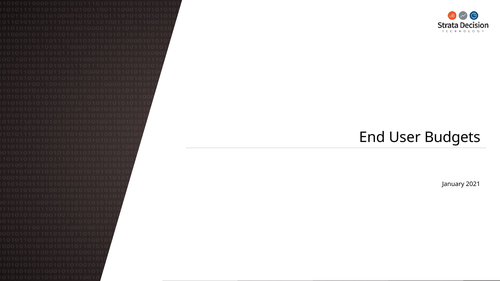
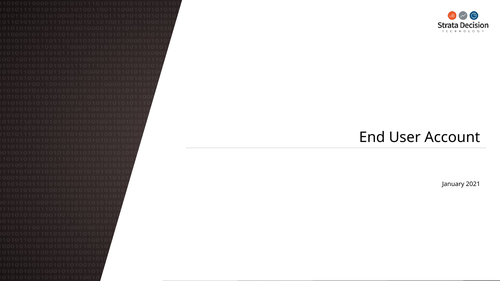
Budgets: Budgets -> Account
